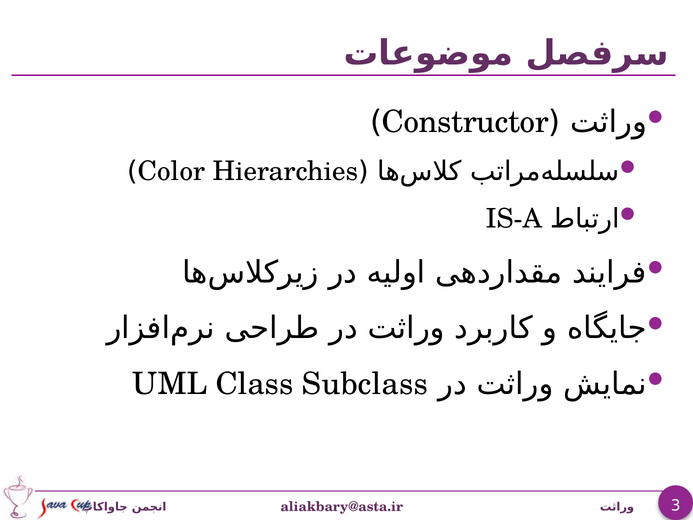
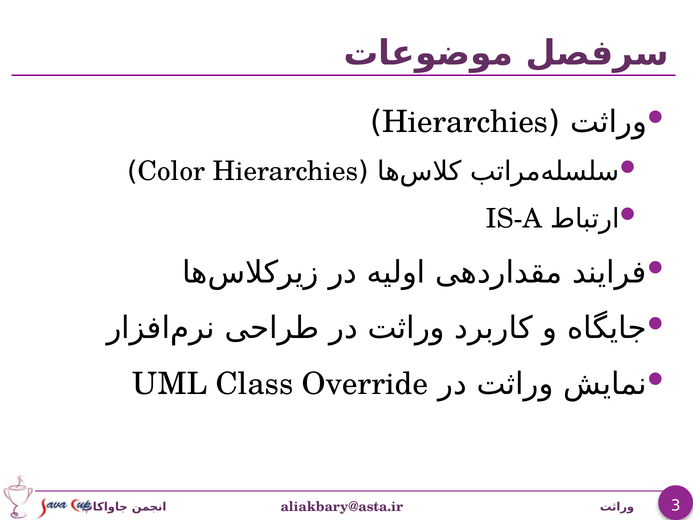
Constructor at (465, 122): Constructor -> Hierarchies
Subclass: Subclass -> Override
